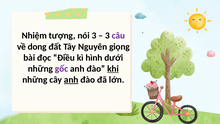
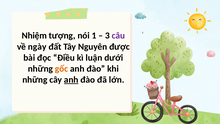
nói 3: 3 -> 1
dong: dong -> ngày
giọng: giọng -> được
hình: hình -> luận
gốc colour: purple -> orange
khi underline: present -> none
